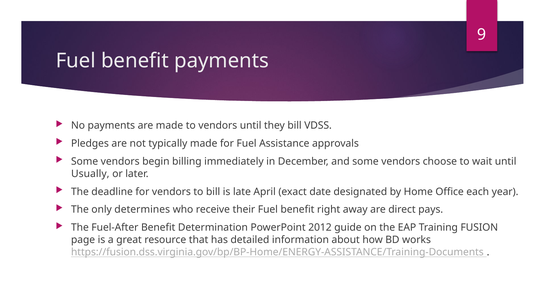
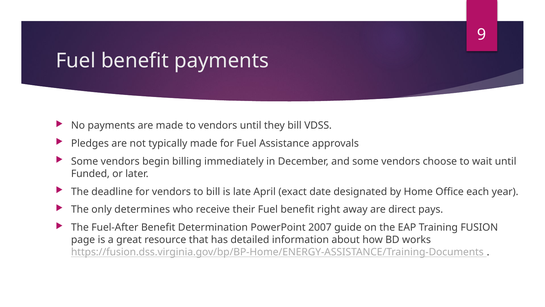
Usually: Usually -> Funded
2012: 2012 -> 2007
